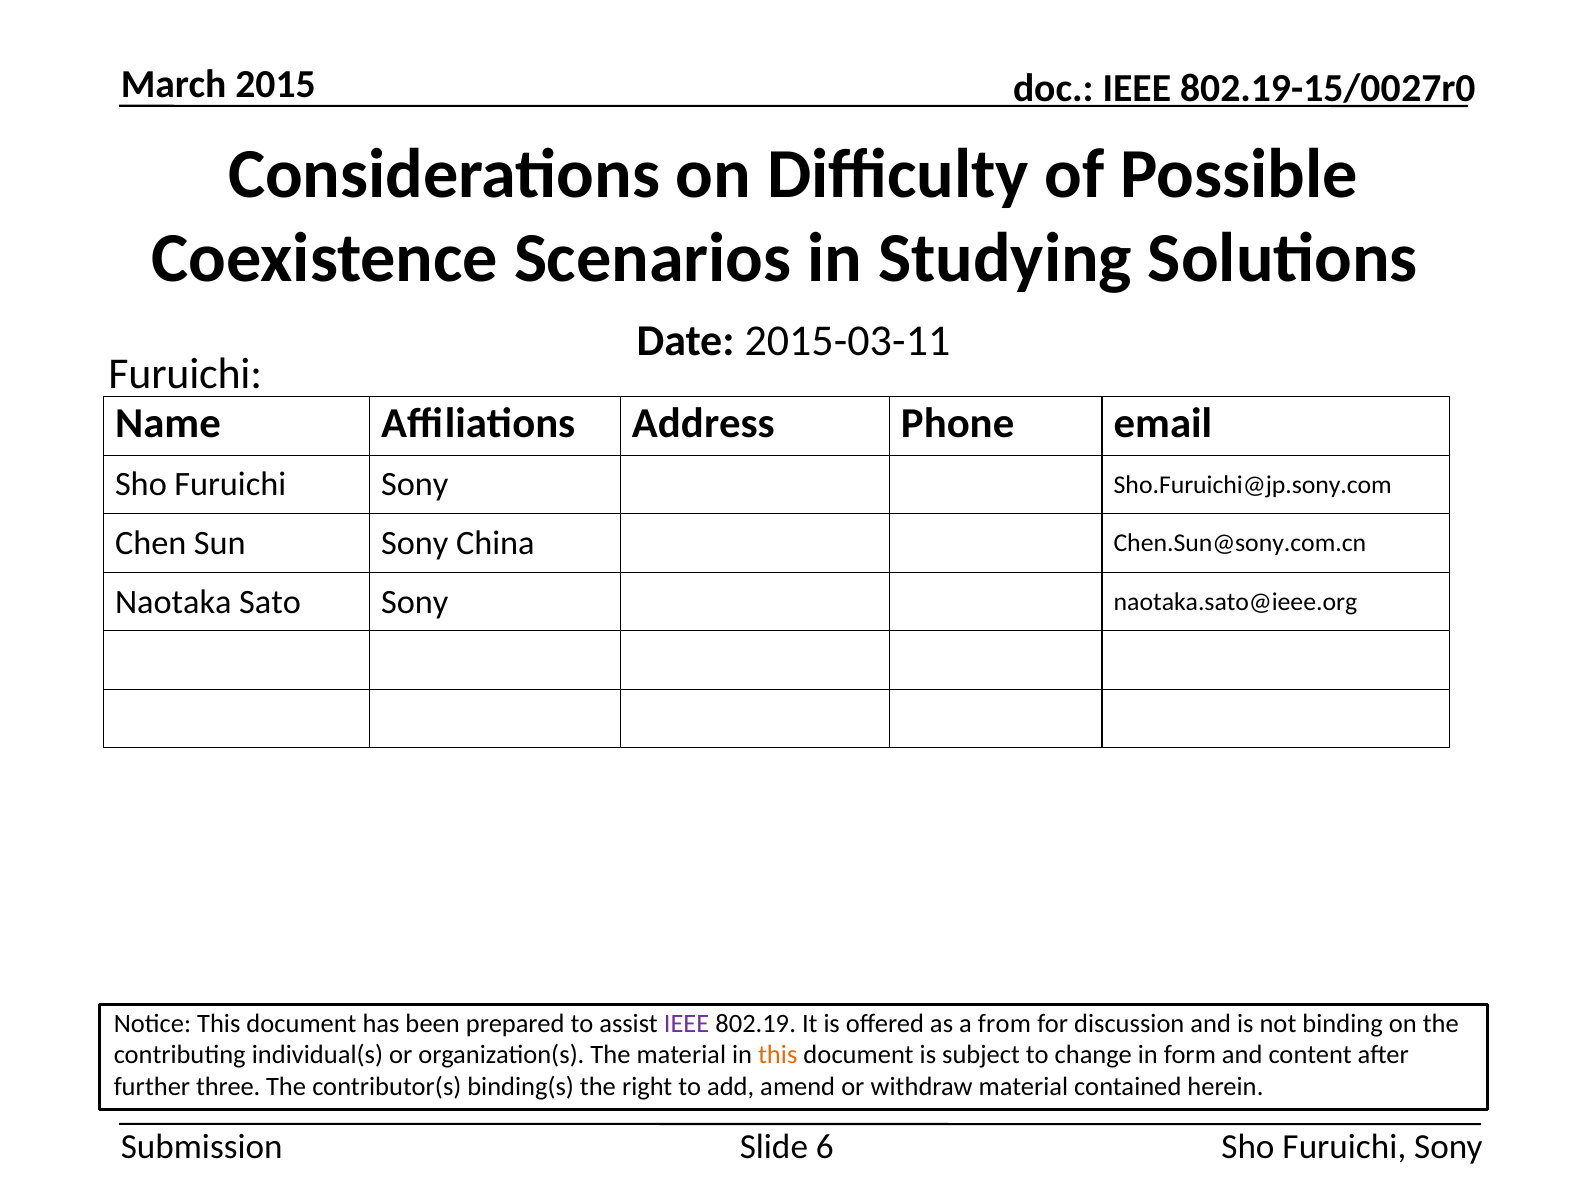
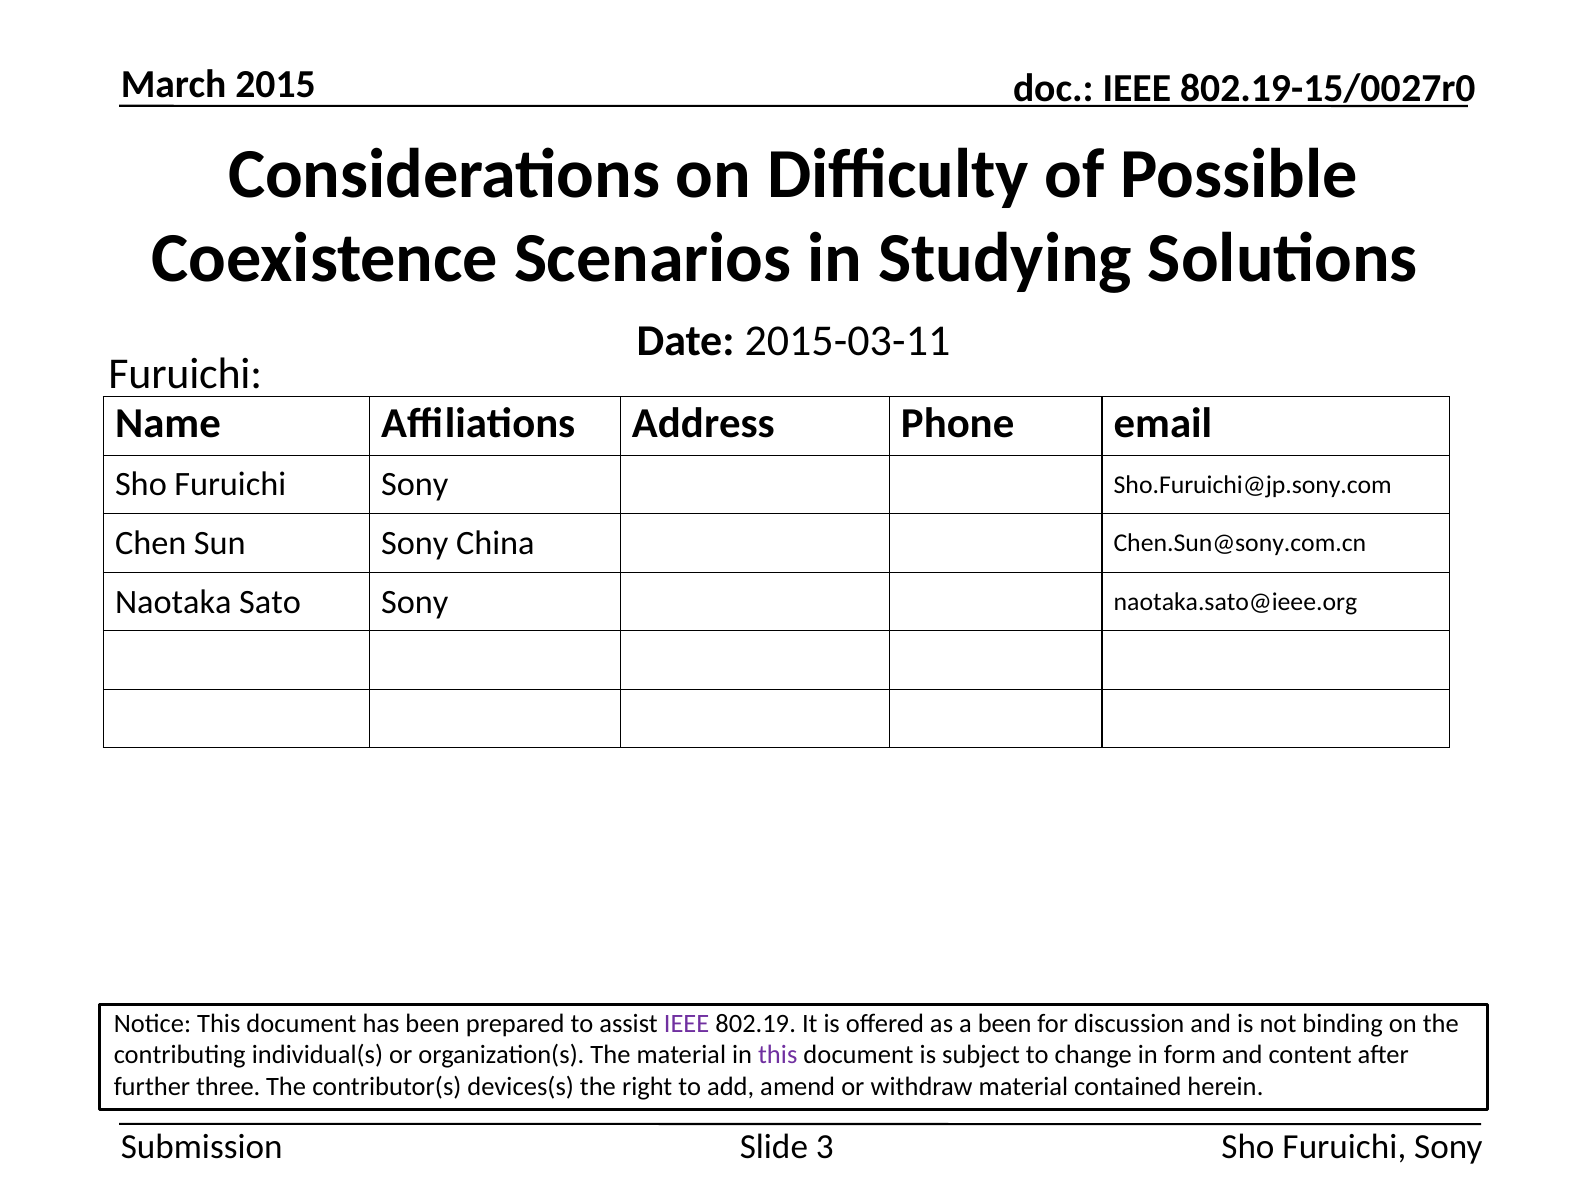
a from: from -> been
this at (778, 1055) colour: orange -> purple
binding(s: binding(s -> devices(s
6: 6 -> 3
